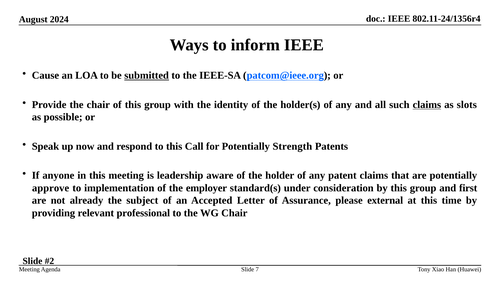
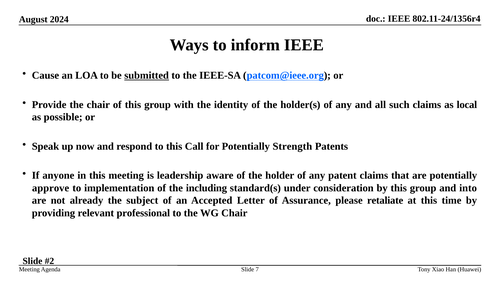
claims at (427, 105) underline: present -> none
slots: slots -> local
employer: employer -> including
first: first -> into
external: external -> retaliate
